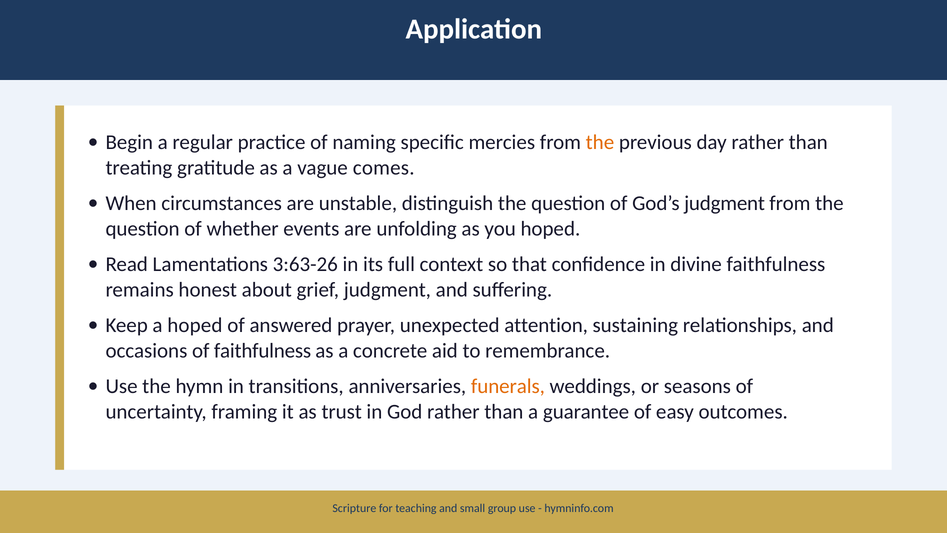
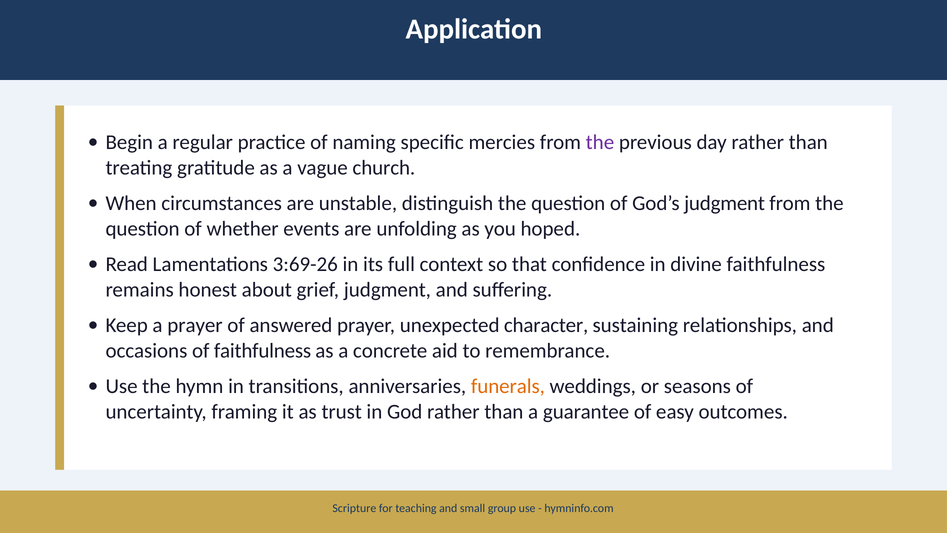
the at (600, 142) colour: orange -> purple
comes: comes -> church
3:63-26: 3:63-26 -> 3:69-26
a hoped: hoped -> prayer
attention: attention -> character
